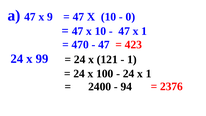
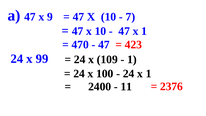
0: 0 -> 7
121: 121 -> 109
94: 94 -> 11
